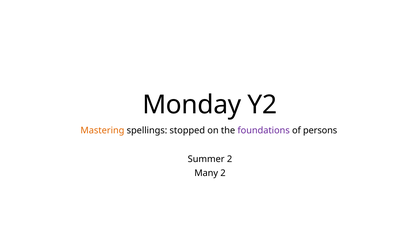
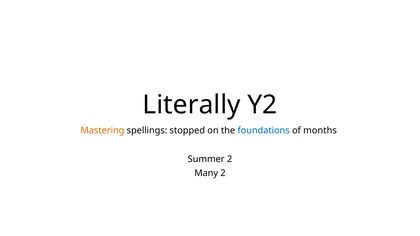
Monday: Monday -> Literally
foundations colour: purple -> blue
persons: persons -> months
